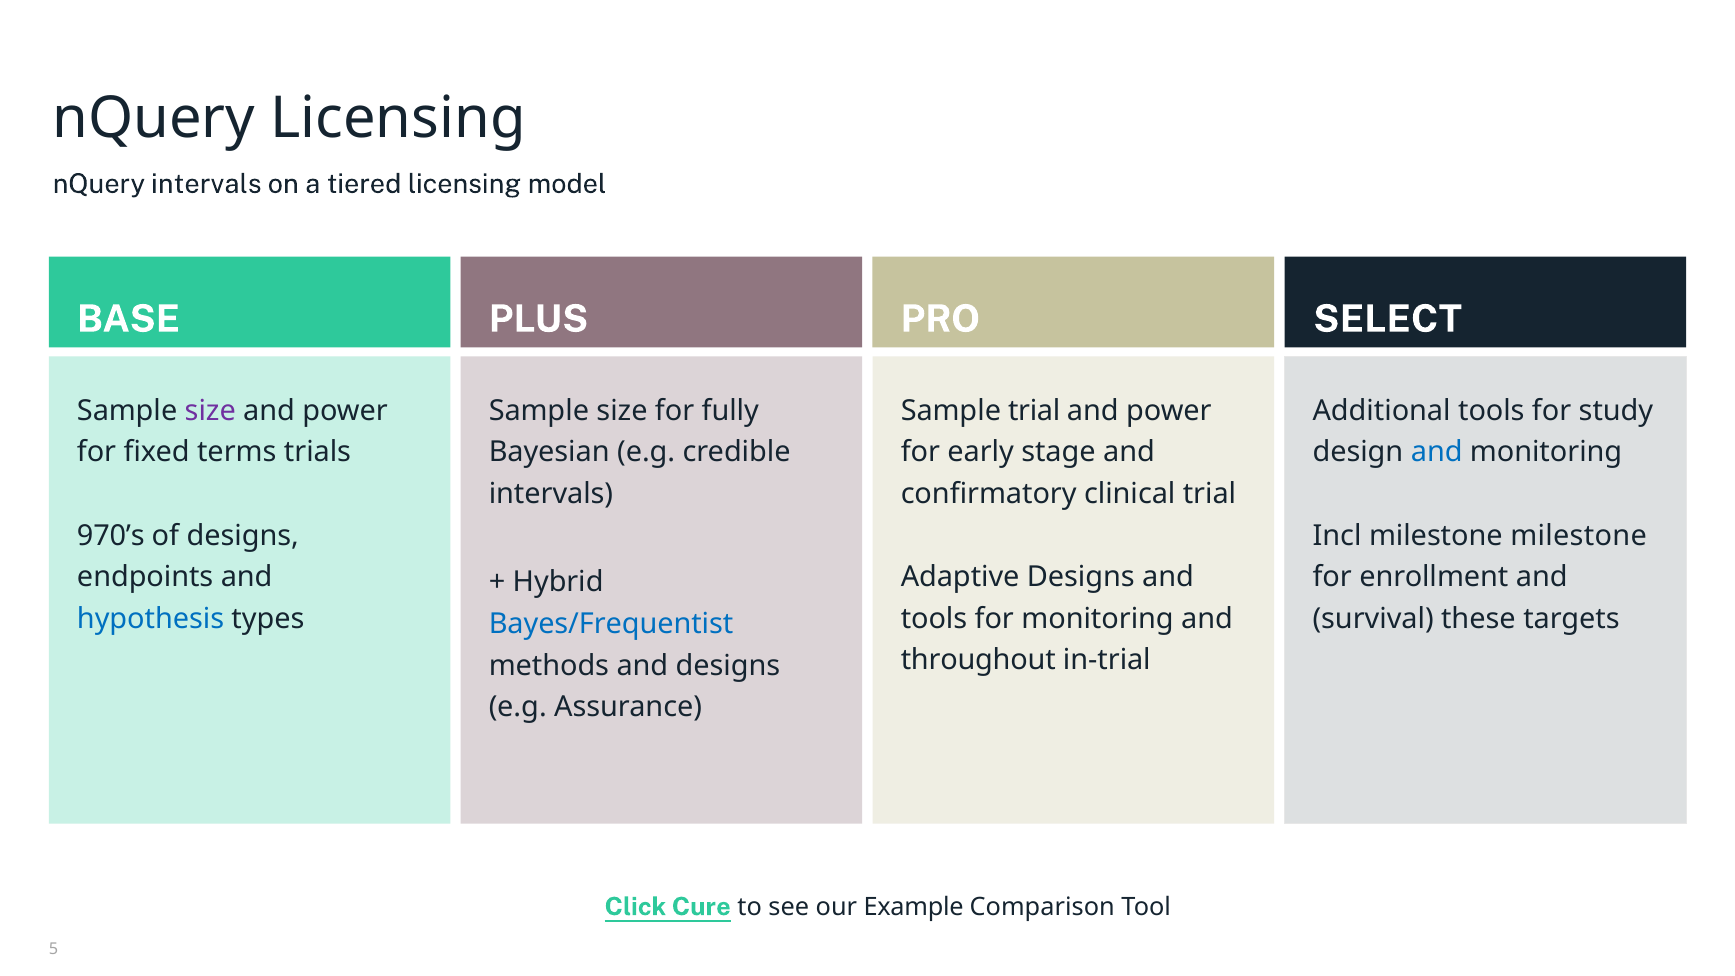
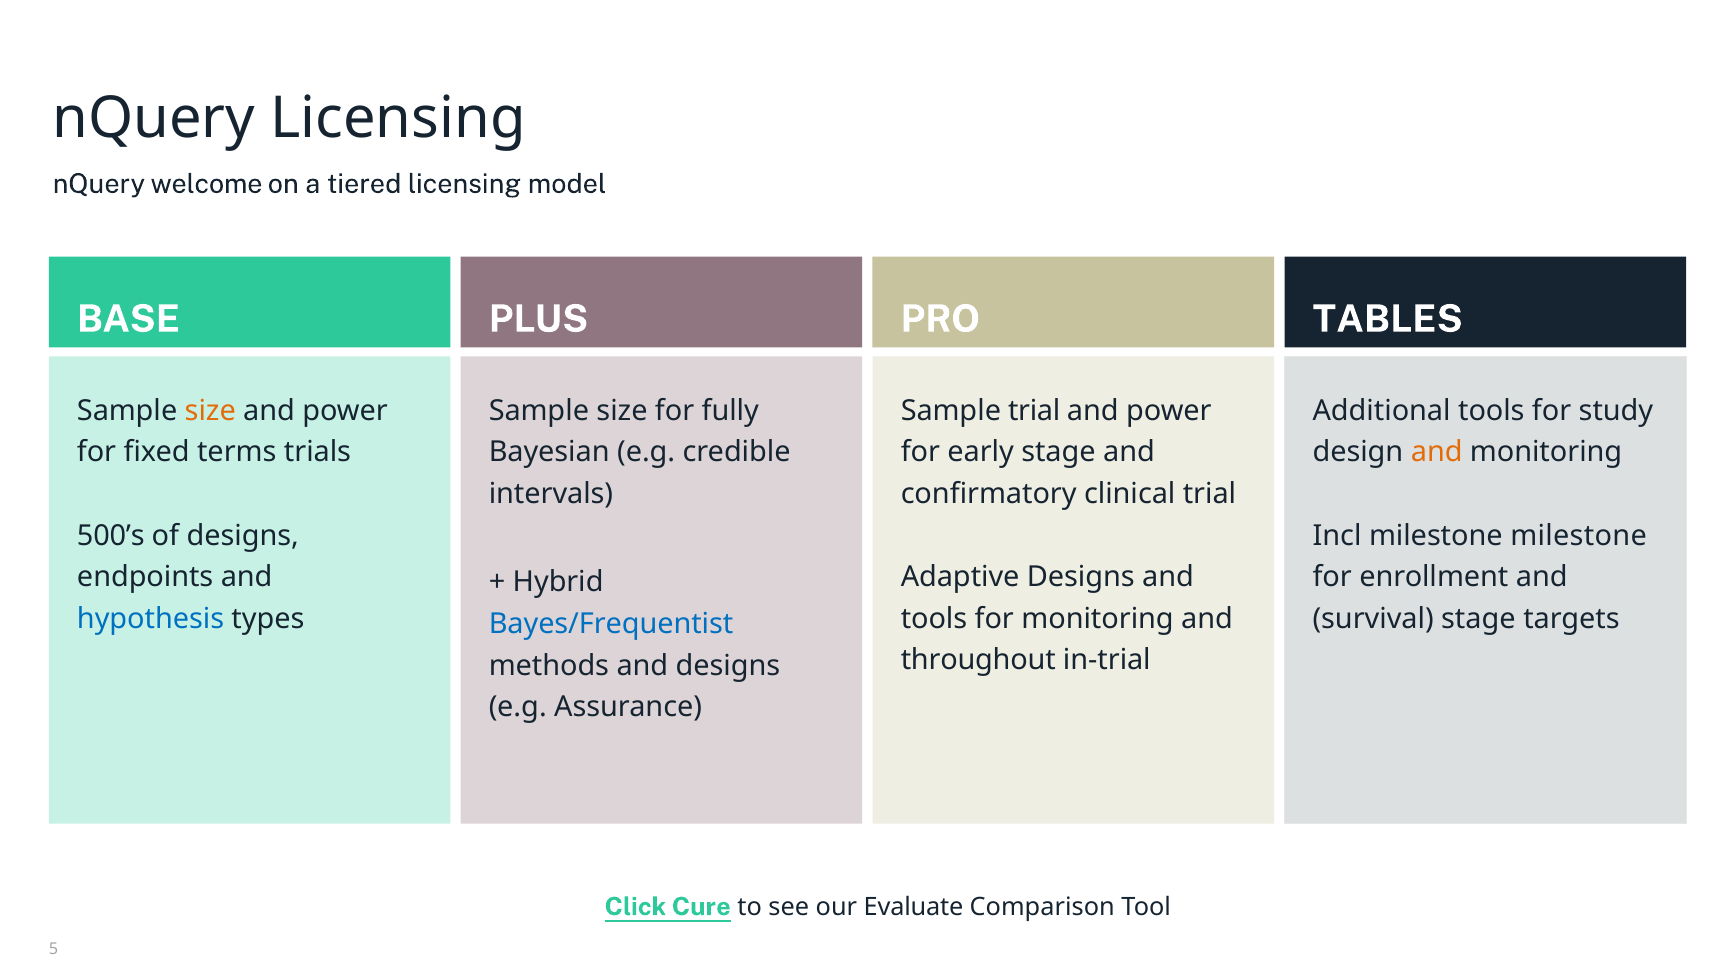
nQuery intervals: intervals -> welcome
SELECT: SELECT -> TABLES
size at (210, 411) colour: purple -> orange
and at (1437, 452) colour: blue -> orange
970’s: 970’s -> 500’s
survival these: these -> stage
Example: Example -> Evaluate
